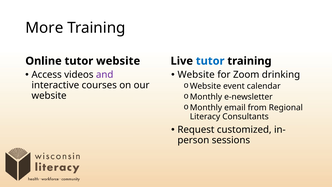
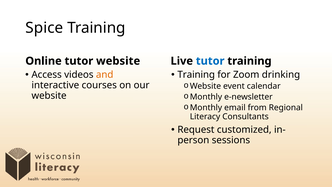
More: More -> Spice
and colour: purple -> orange
Website at (196, 75): Website -> Training
